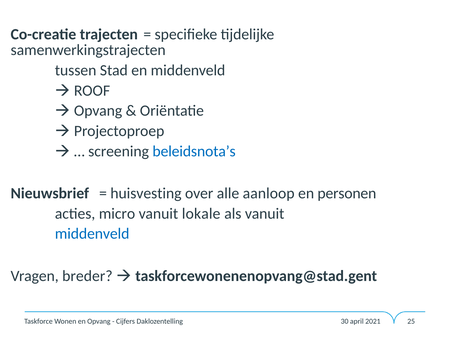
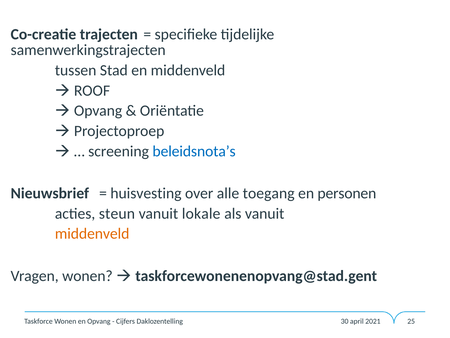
aanloop: aanloop -> toegang
micro: micro -> steun
middenveld at (92, 233) colour: blue -> orange
Vragen breder: breder -> wonen
